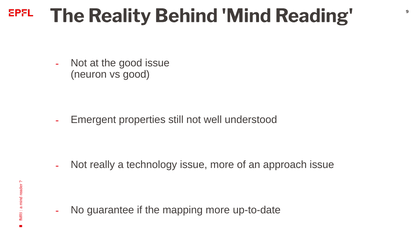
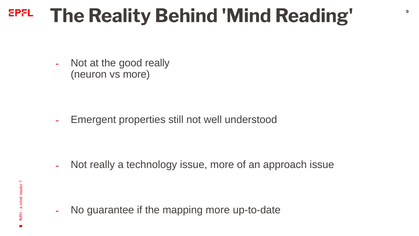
good issue: issue -> really
vs good: good -> more
